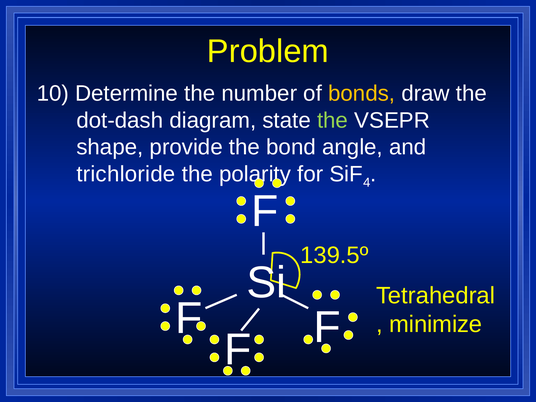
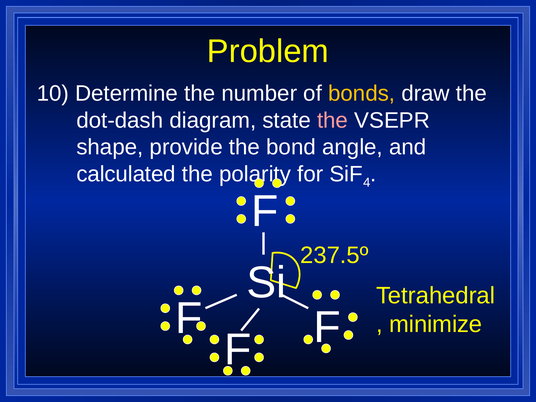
the at (333, 120) colour: light green -> pink
trichloride: trichloride -> calculated
139.5º: 139.5º -> 237.5º
